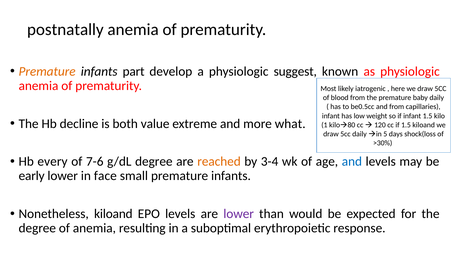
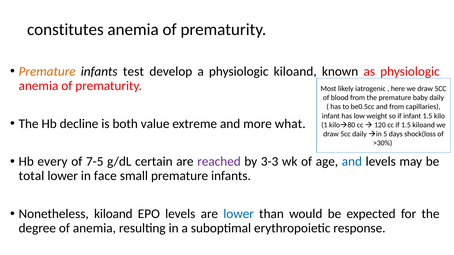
postnatally: postnatally -> constitutes
part: part -> test
physiologic suggest: suggest -> kiloand
7-6: 7-6 -> 7-5
g/dL degree: degree -> certain
reached colour: orange -> purple
3-4: 3-4 -> 3-3
early: early -> total
lower at (239, 214) colour: purple -> blue
